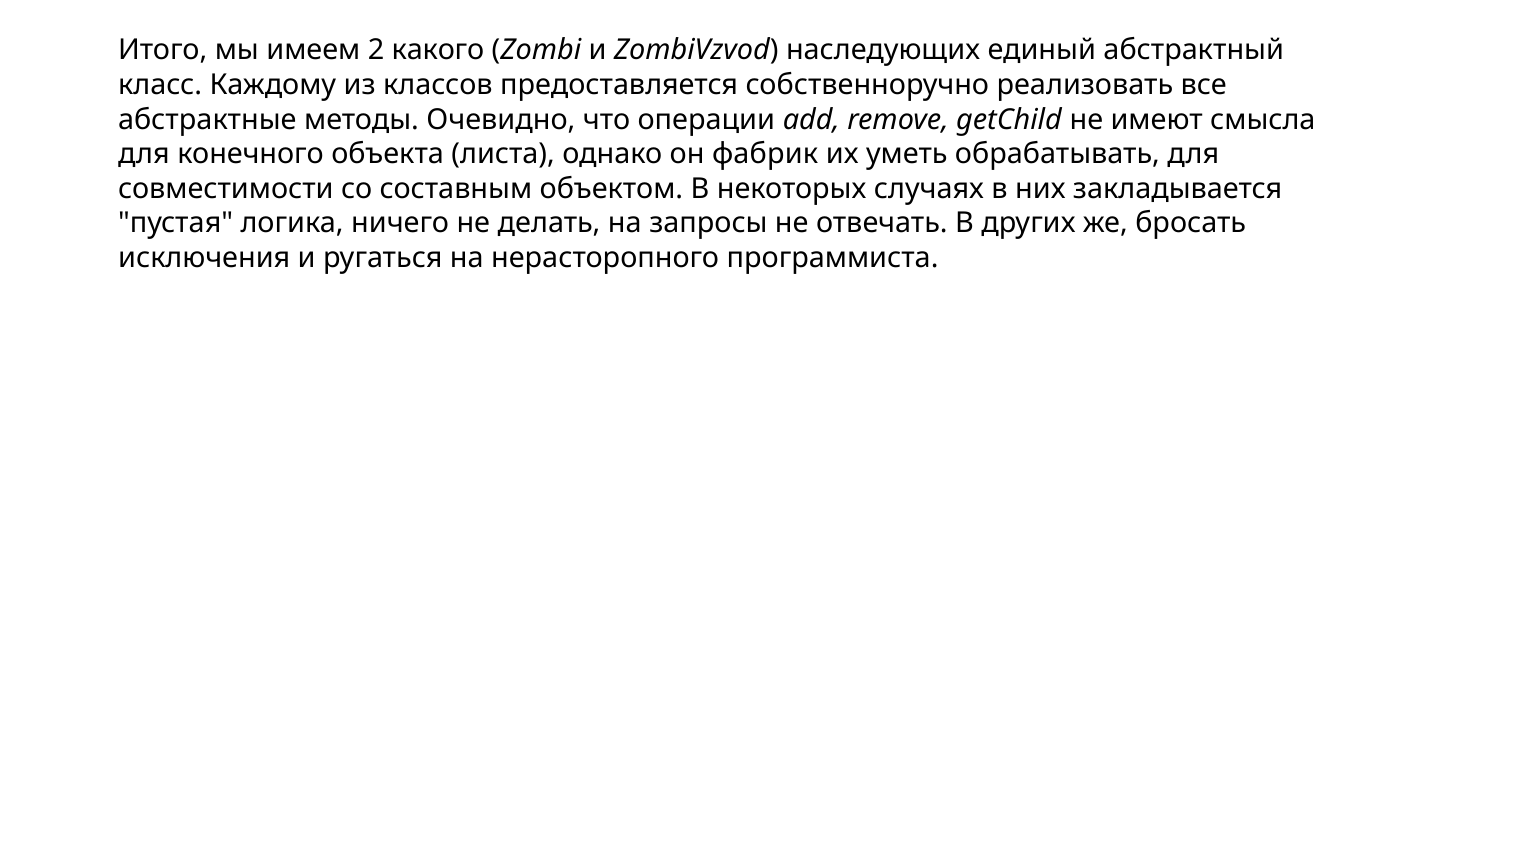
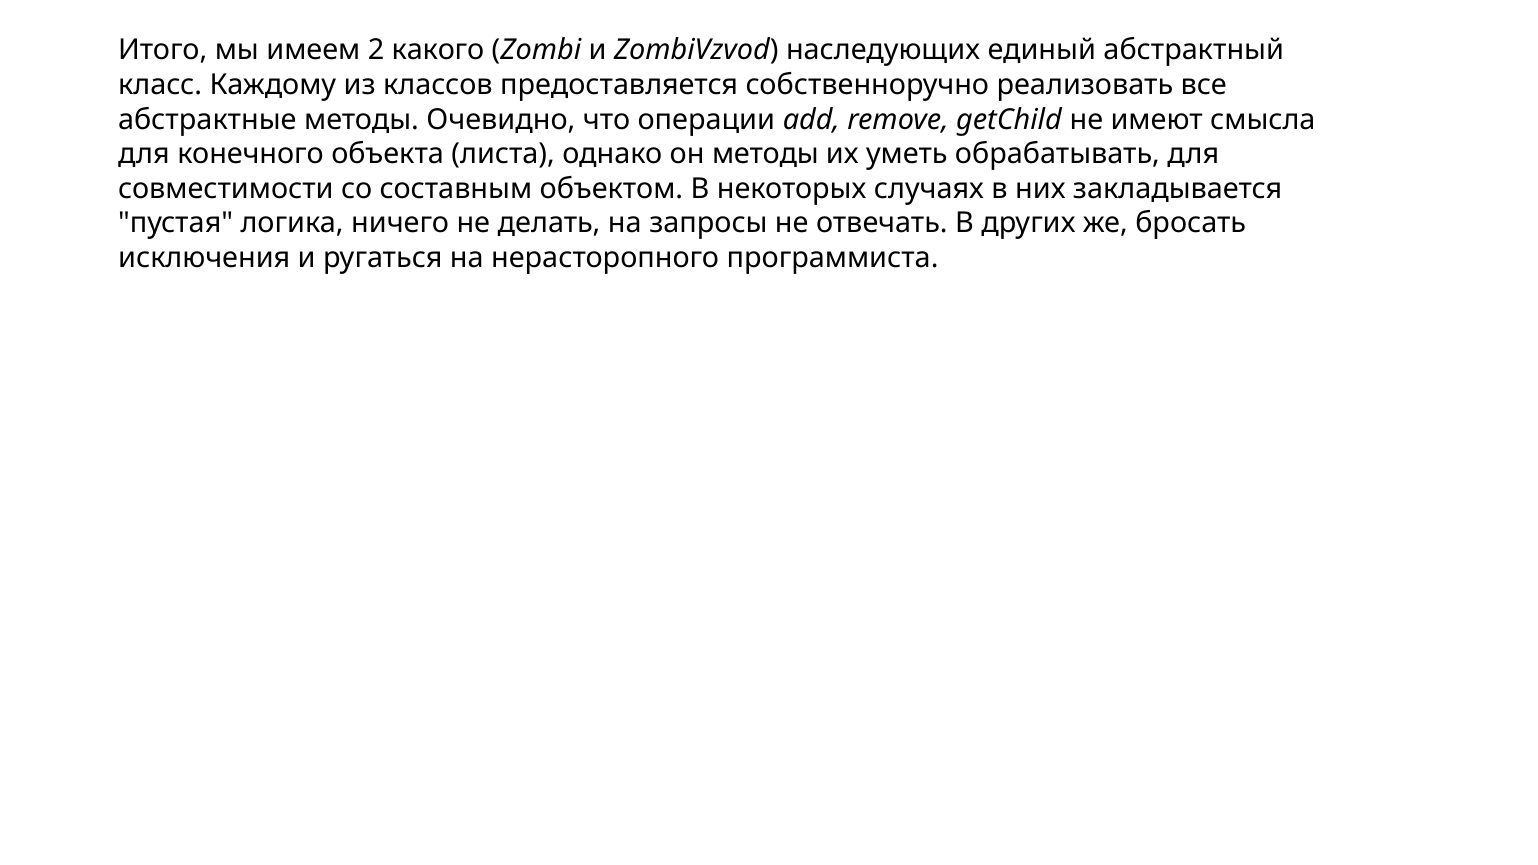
он фабрик: фабрик -> методы
